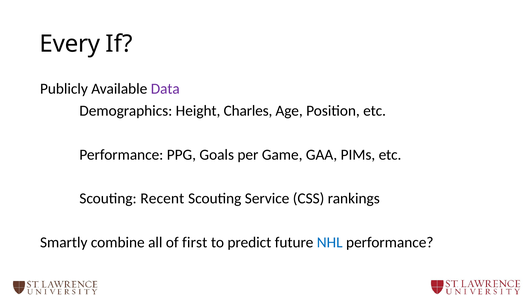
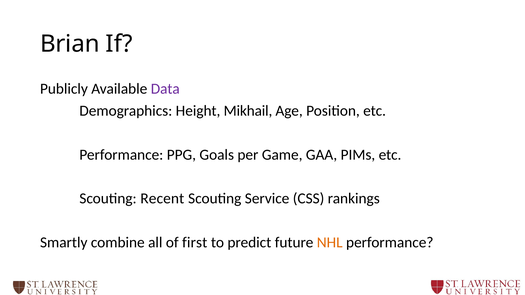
Every: Every -> Brian
Charles: Charles -> Mikhail
NHL colour: blue -> orange
